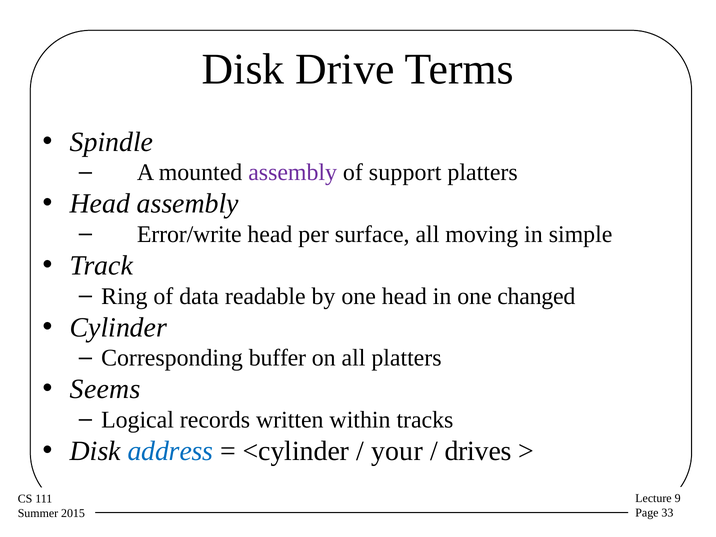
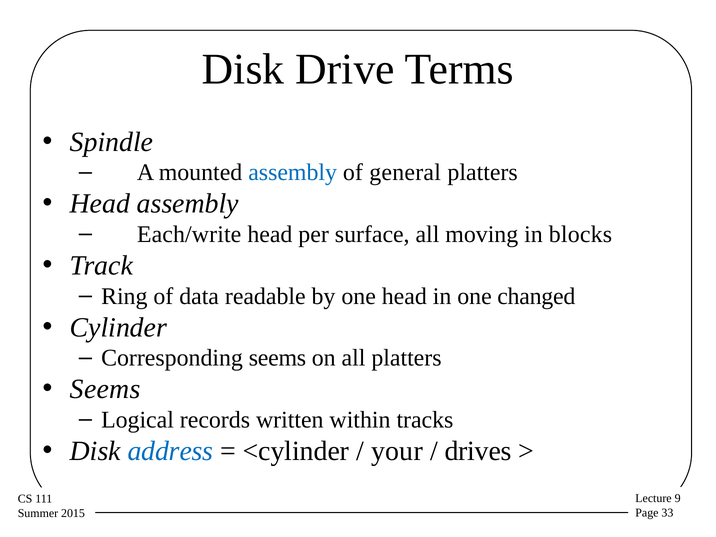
assembly at (293, 173) colour: purple -> blue
support: support -> general
Error/write: Error/write -> Each/write
simple: simple -> blocks
Corresponding buffer: buffer -> seems
